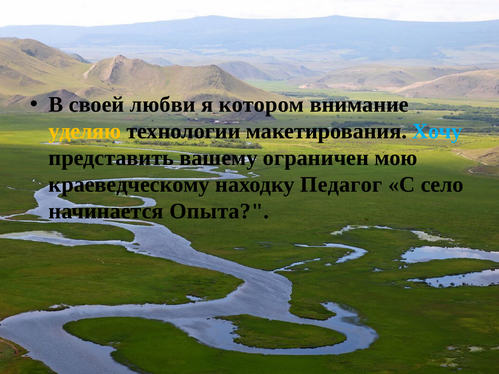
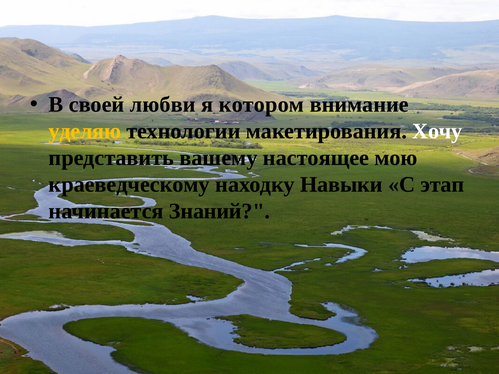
Хочу colour: light blue -> white
ограничен: ограничен -> настоящее
Педагог: Педагог -> Навыки
село: село -> этап
Опыта: Опыта -> Знаний
